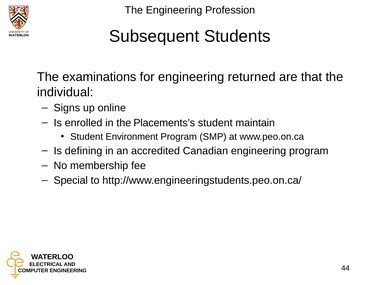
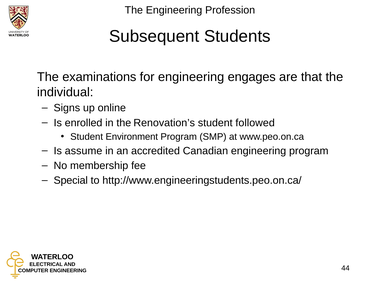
returned: returned -> engages
Placements’s: Placements’s -> Renovation’s
maintain: maintain -> followed
defining: defining -> assume
